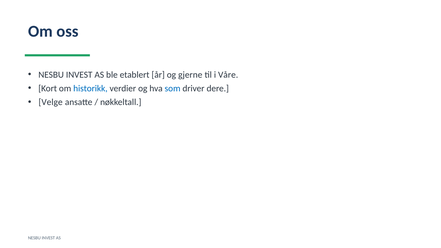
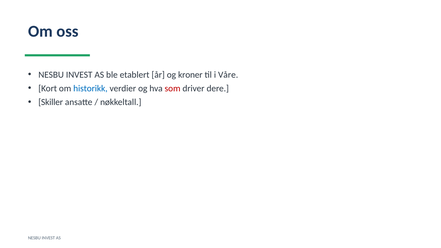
gjerne: gjerne -> kroner
som colour: blue -> red
Velge: Velge -> Skiller
